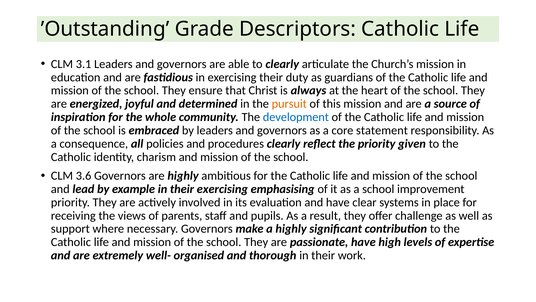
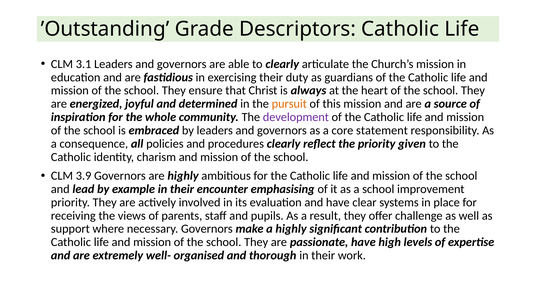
development colour: blue -> purple
3.6: 3.6 -> 3.9
their exercising: exercising -> encounter
